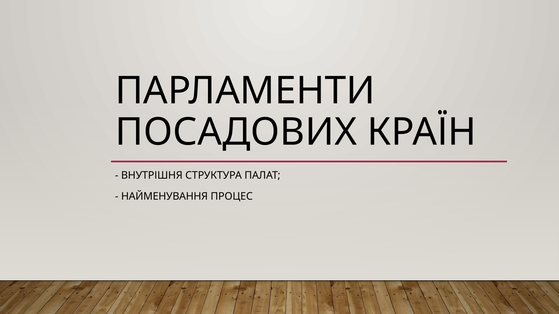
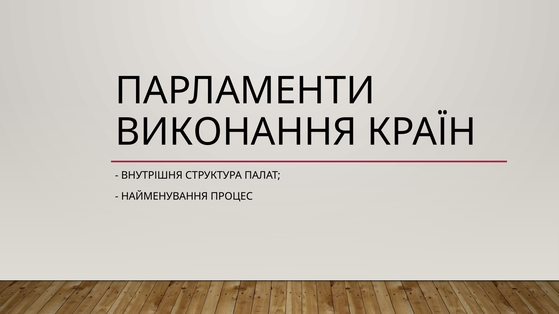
ПОСАДОВИХ: ПОСАДОВИХ -> ВИКОНАННЯ
